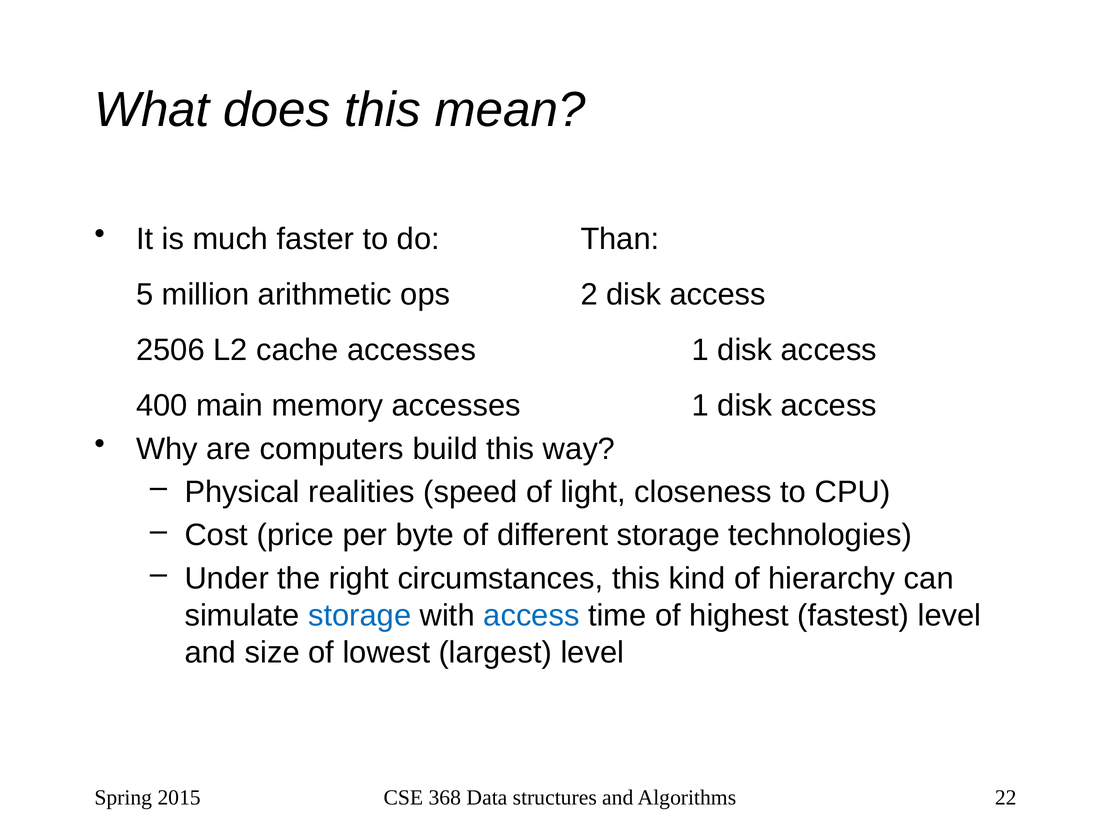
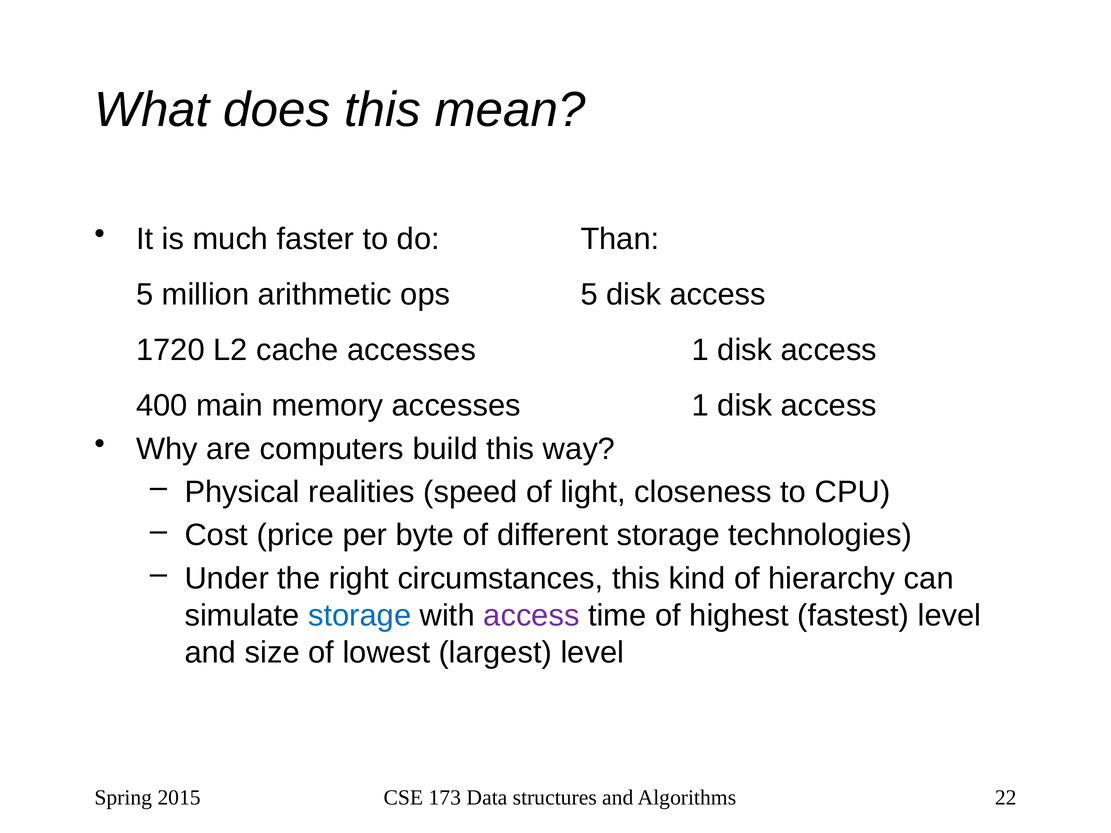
ops 2: 2 -> 5
2506: 2506 -> 1720
access at (531, 616) colour: blue -> purple
368: 368 -> 173
